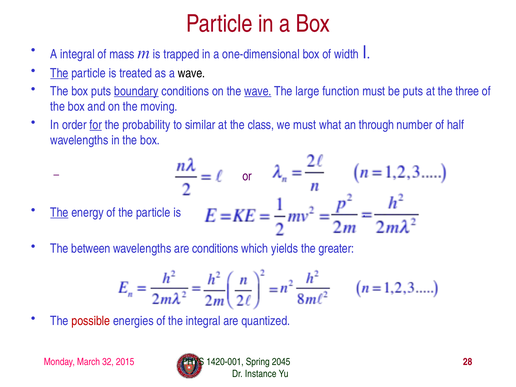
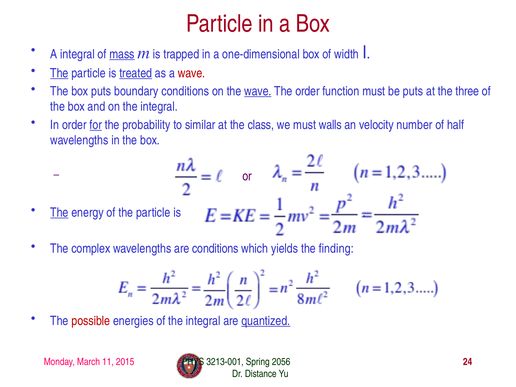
mass underline: none -> present
treated underline: none -> present
wave at (191, 73) colour: black -> red
boundary underline: present -> none
The large: large -> order
on the moving: moving -> integral
what: what -> walls
through: through -> velocity
between: between -> complex
greater: greater -> finding
quantized underline: none -> present
32: 32 -> 11
1420-001: 1420-001 -> 3213-001
2045: 2045 -> 2056
28: 28 -> 24
Instance: Instance -> Distance
